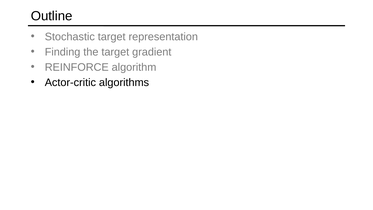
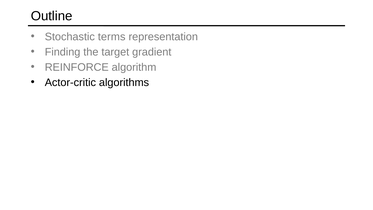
Stochastic target: target -> terms
